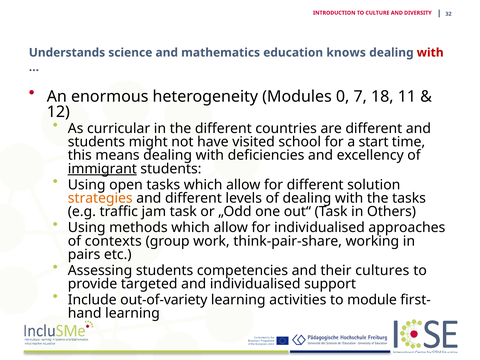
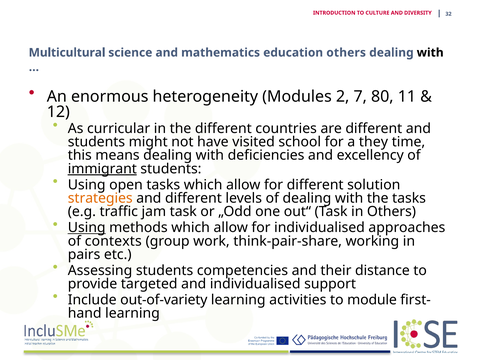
Understands: Understands -> Multicultural
education knows: knows -> others
with at (430, 53) colour: red -> black
0: 0 -> 2
18: 18 -> 80
start: start -> they
Using at (87, 228) underline: none -> present
cultures: cultures -> distance
